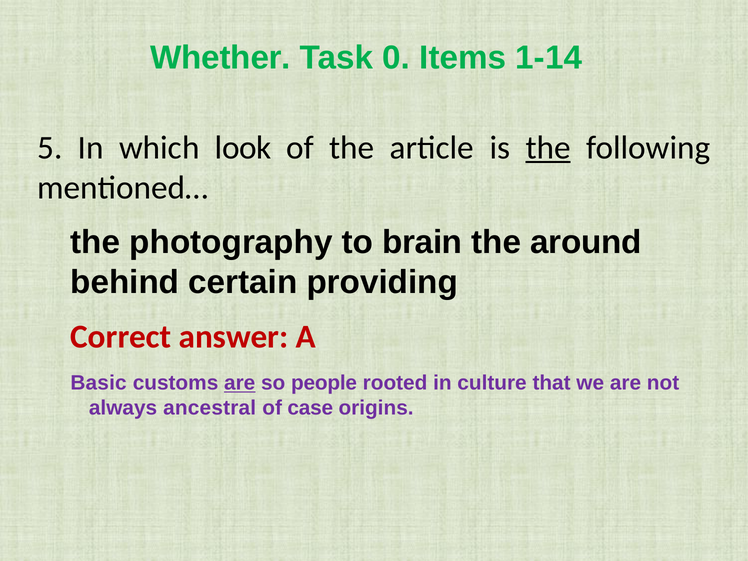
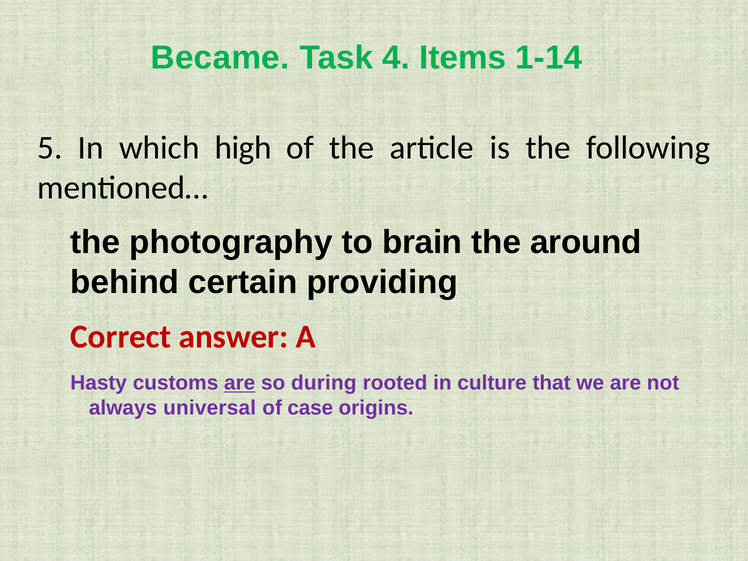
Whether: Whether -> Became
0: 0 -> 4
look: look -> high
the at (548, 148) underline: present -> none
Basic: Basic -> Hasty
people: people -> during
ancestral: ancestral -> universal
